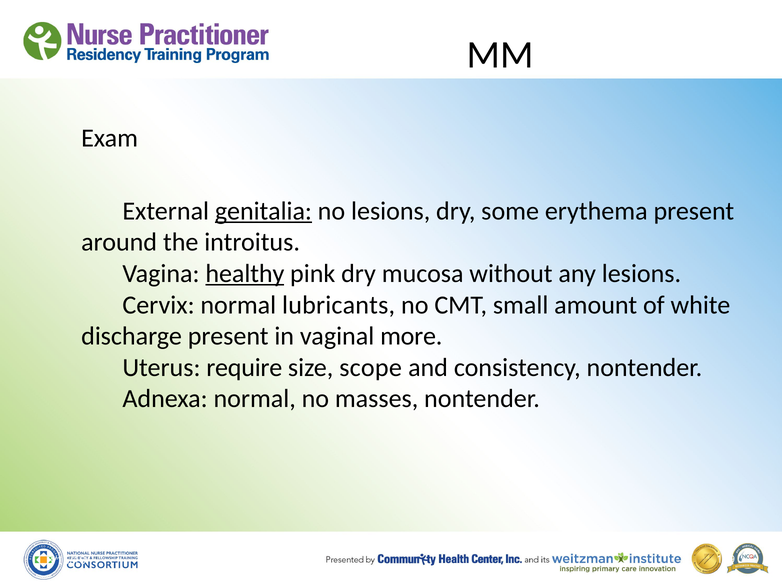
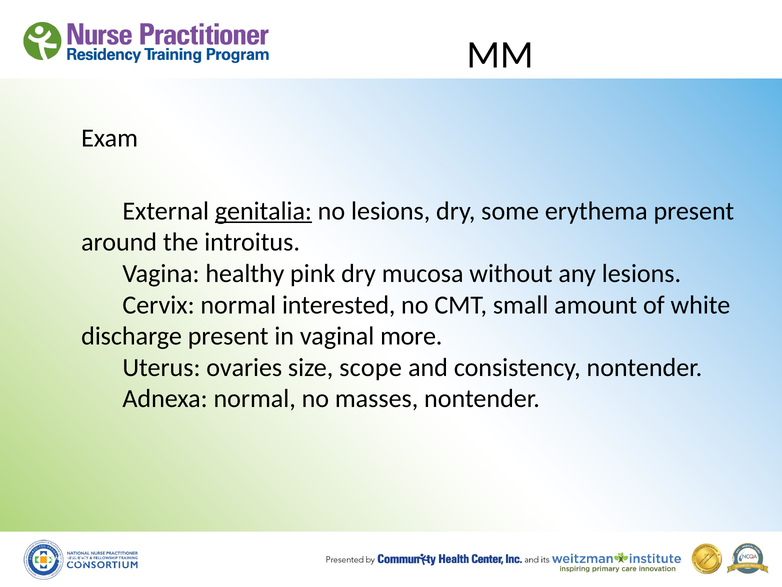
healthy underline: present -> none
lubricants: lubricants -> interested
require: require -> ovaries
8/16/10: 8/16/10 -> 8/57/10
